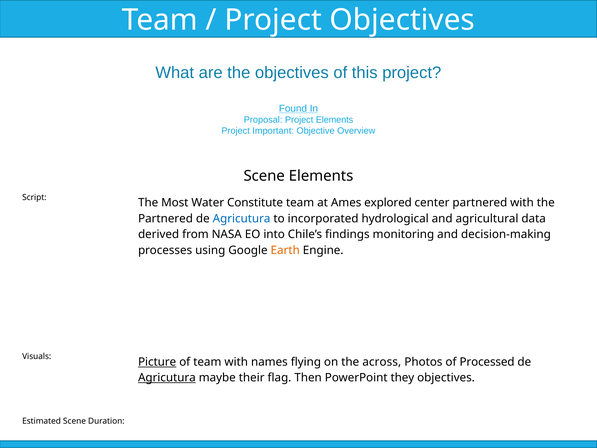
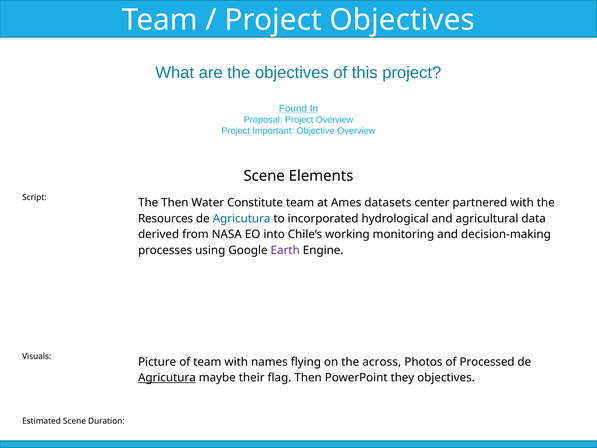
Project Elements: Elements -> Overview
The Most: Most -> Then
explored: explored -> datasets
Partnered at (166, 218): Partnered -> Resources
findings: findings -> working
Earth colour: orange -> purple
Picture underline: present -> none
